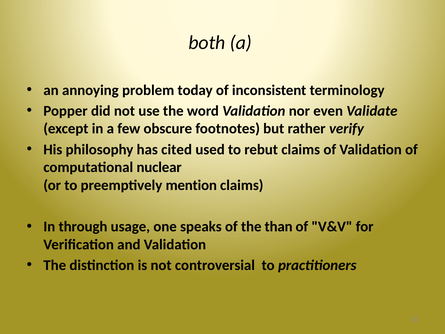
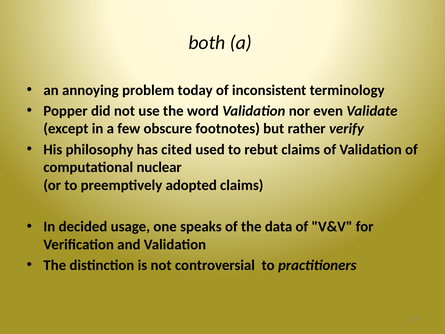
mention: mention -> adopted
through: through -> decided
than: than -> data
